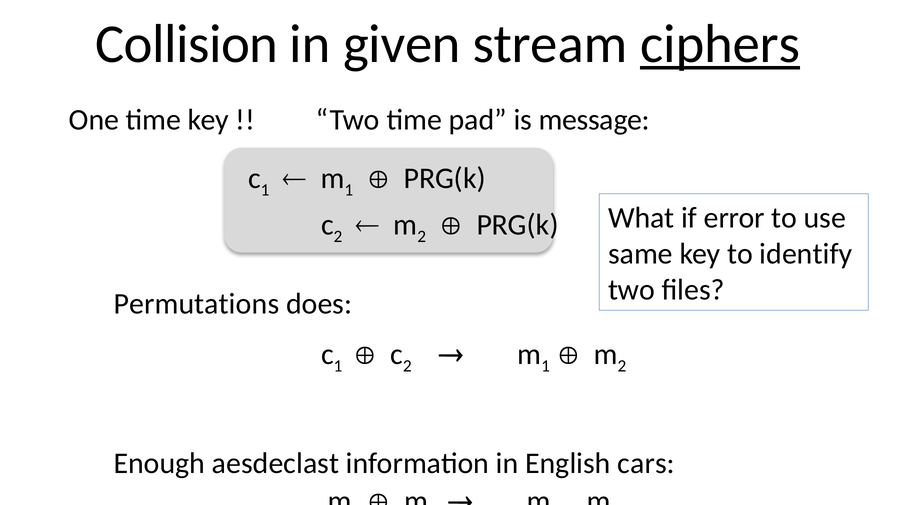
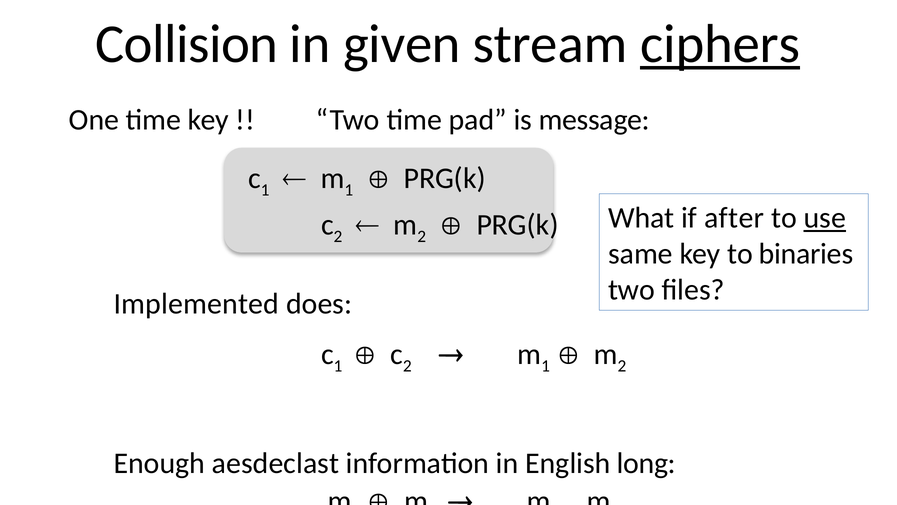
error: error -> after
use underline: none -> present
identify: identify -> binaries
Permutations: Permutations -> Implemented
cars: cars -> long
